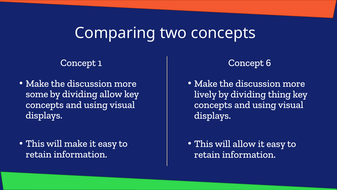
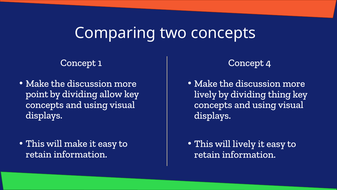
6: 6 -> 4
some: some -> point
will allow: allow -> lively
